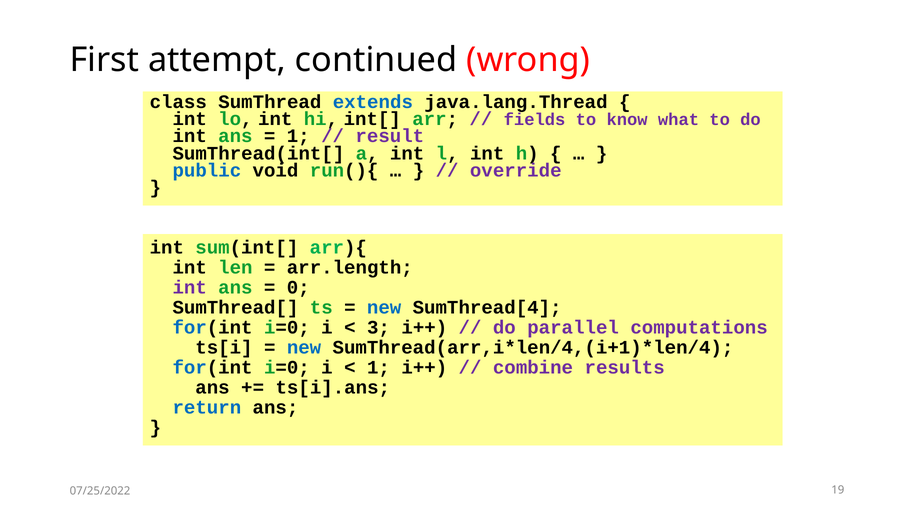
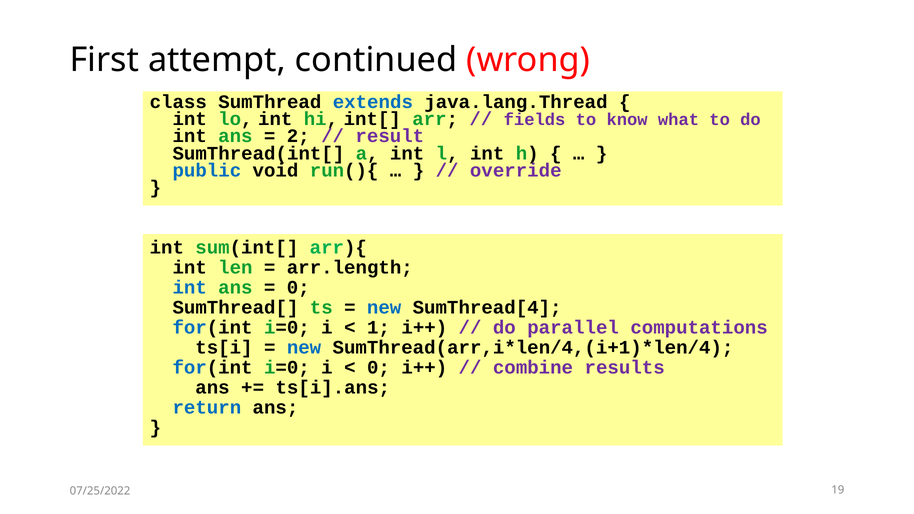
1 at (298, 136): 1 -> 2
int at (190, 288) colour: purple -> blue
3: 3 -> 1
1 at (378, 367): 1 -> 0
